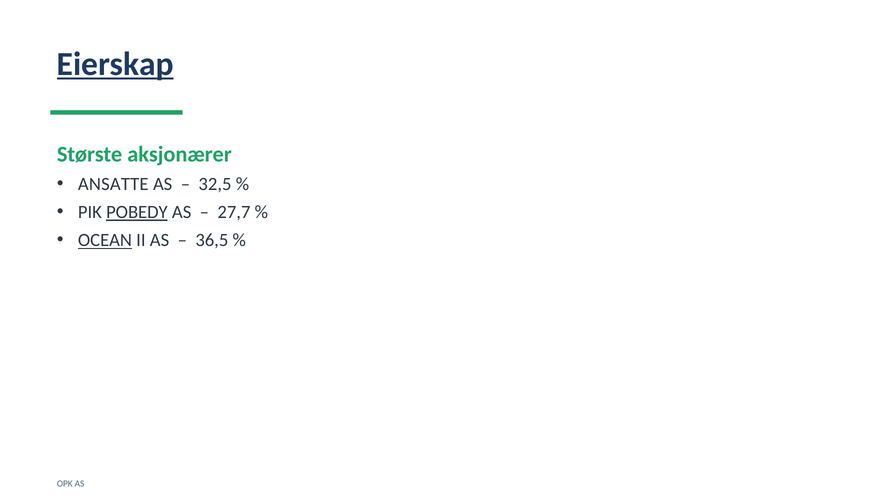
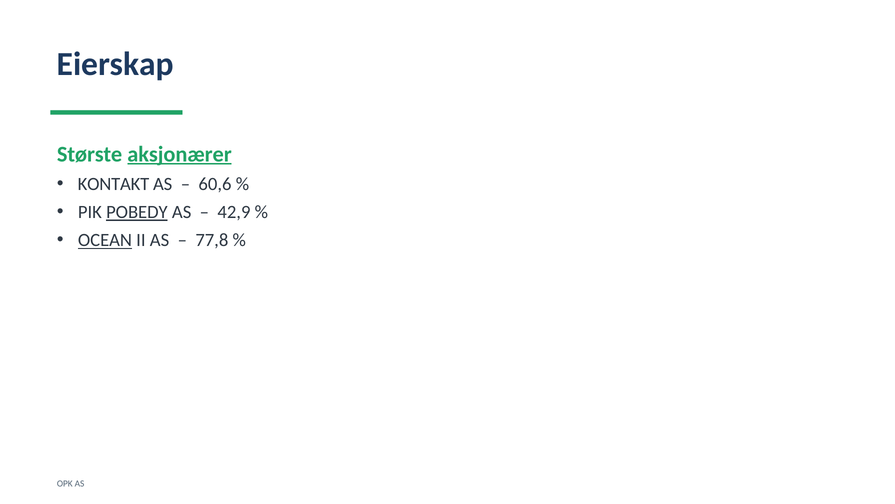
Eierskap underline: present -> none
aksjonærer underline: none -> present
ANSATTE: ANSATTE -> KONTAKT
32,5: 32,5 -> 60,6
27,7: 27,7 -> 42,9
36,5: 36,5 -> 77,8
